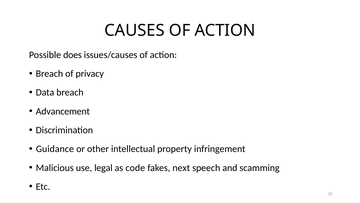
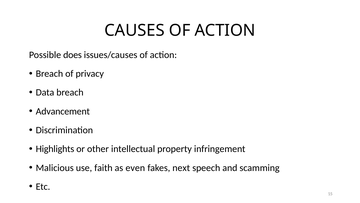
Guidance: Guidance -> Highlights
legal: legal -> faith
code: code -> even
